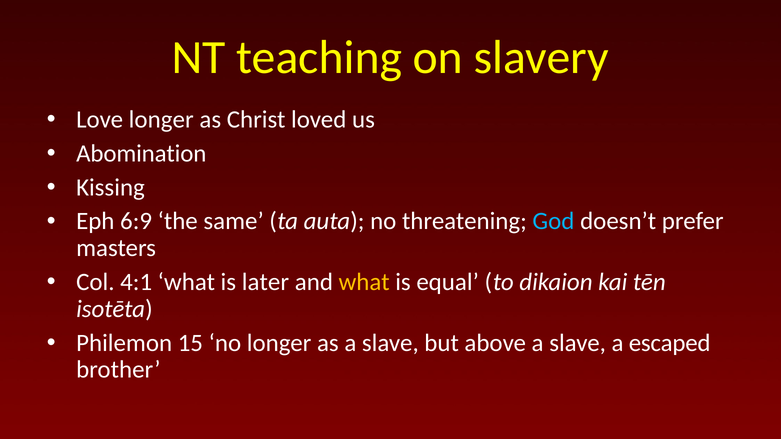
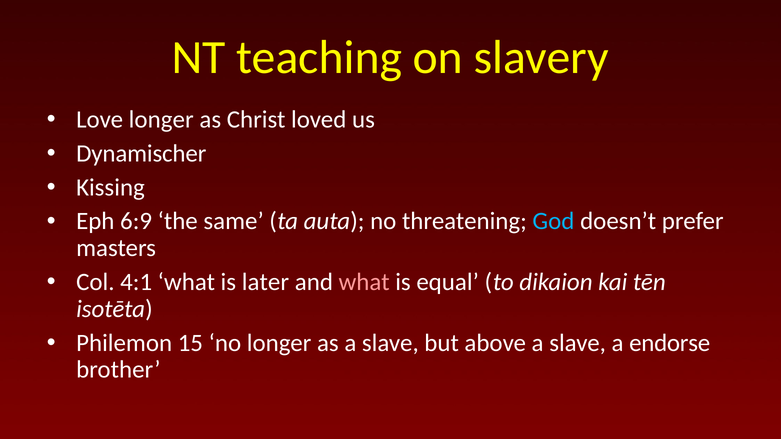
Abomination: Abomination -> Dynamischer
what at (364, 282) colour: yellow -> pink
escaped: escaped -> endorse
